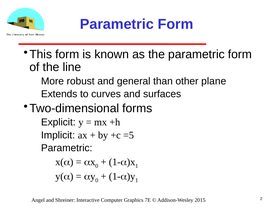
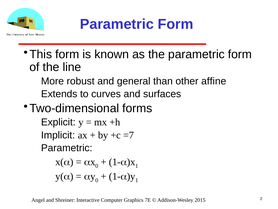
plane: plane -> affine
=5: =5 -> =7
